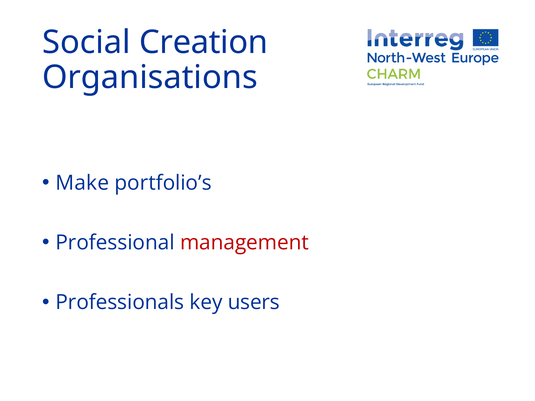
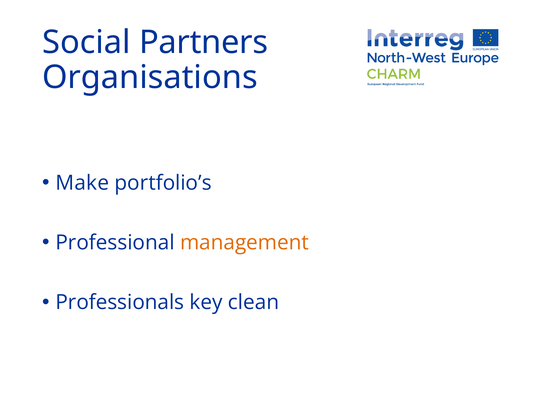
Creation: Creation -> Partners
management colour: red -> orange
users: users -> clean
